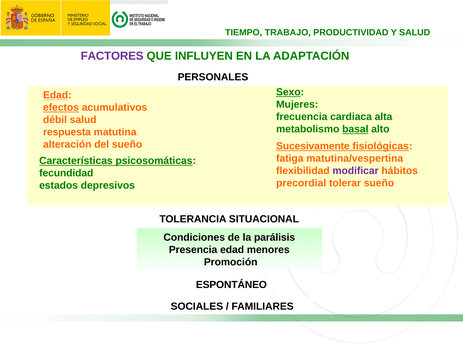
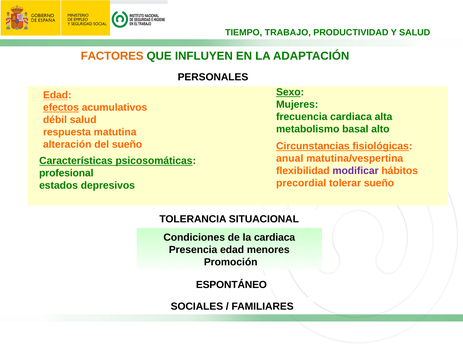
FACTORES colour: purple -> orange
basal underline: present -> none
Sucesivamente: Sucesivamente -> Circunstancias
fatiga: fatiga -> anual
fecundidad: fecundidad -> profesional
la parálisis: parálisis -> cardiaca
